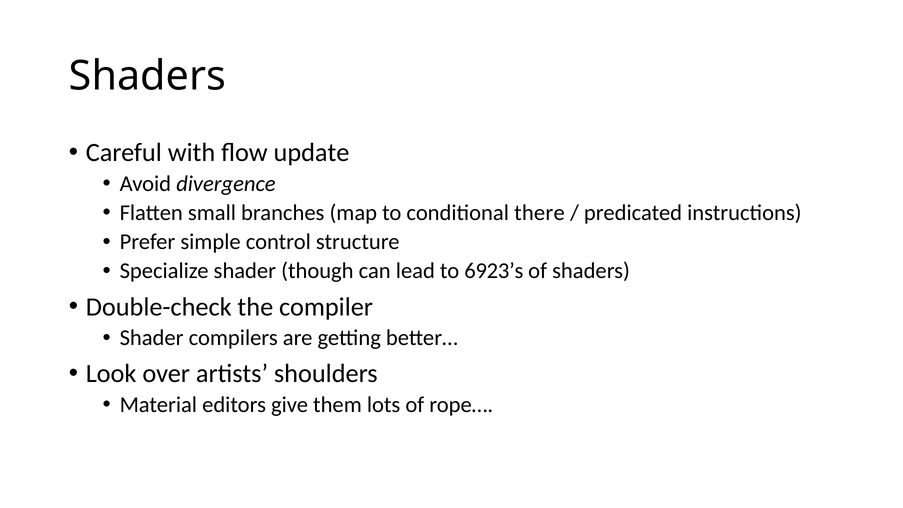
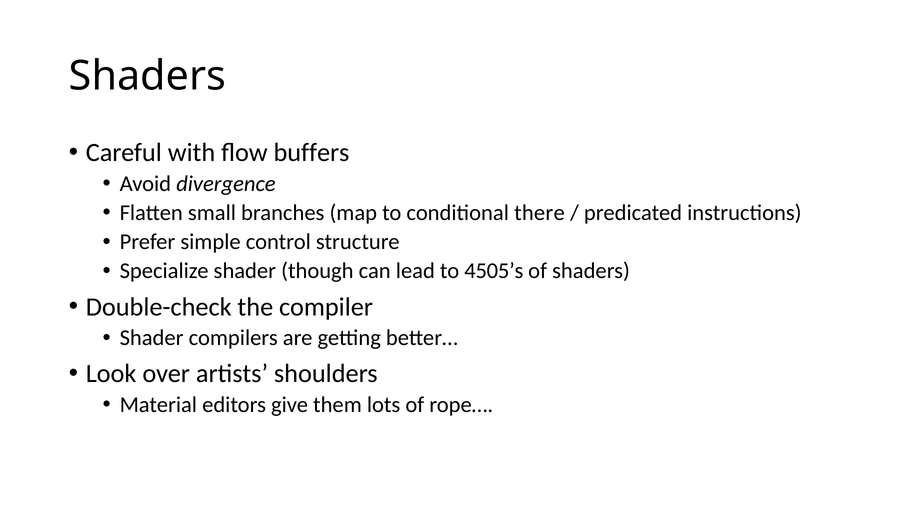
update: update -> buffers
6923’s: 6923’s -> 4505’s
